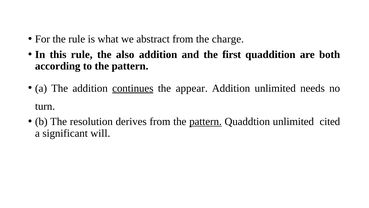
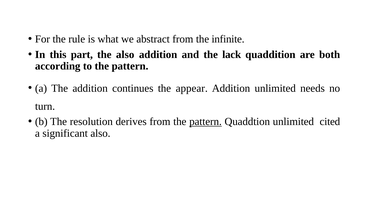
charge: charge -> infinite
this rule: rule -> part
first: first -> lack
continues underline: present -> none
significant will: will -> also
